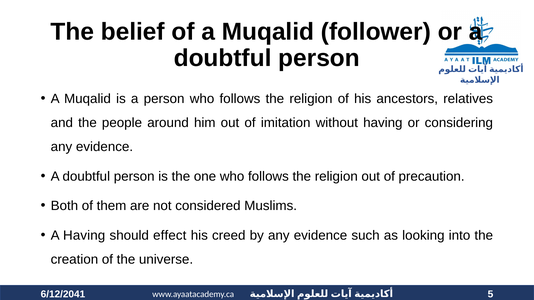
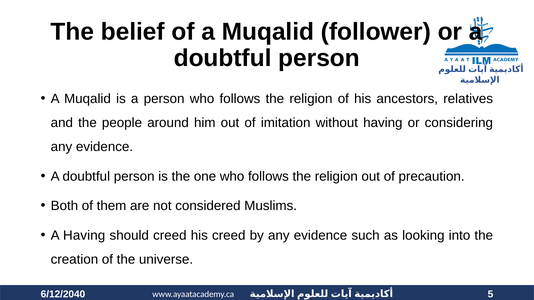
should effect: effect -> creed
6/12/2041: 6/12/2041 -> 6/12/2040
